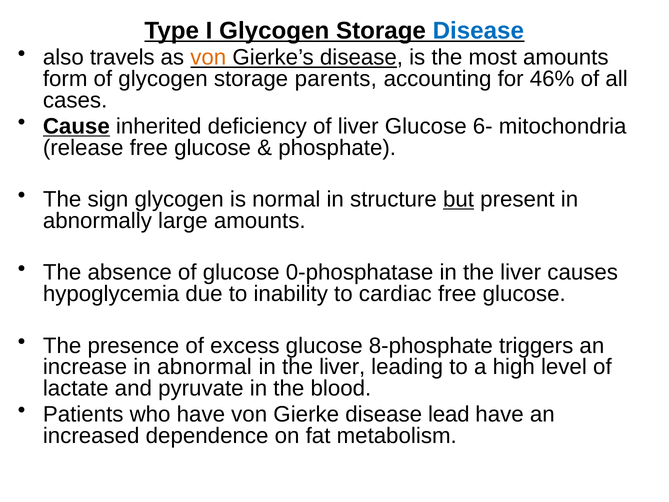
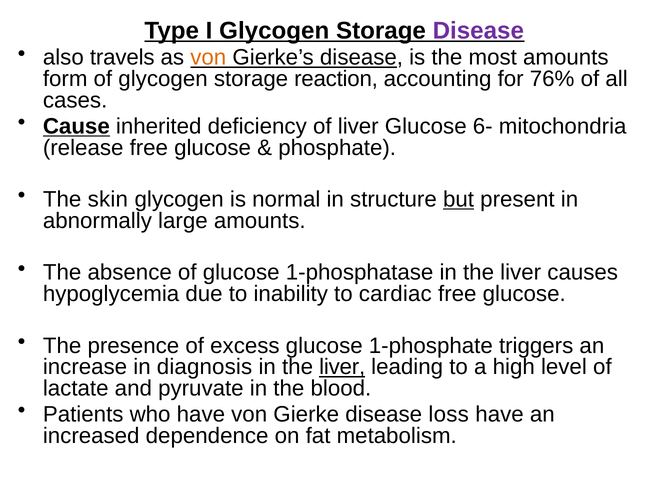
Disease at (478, 31) colour: blue -> purple
parents: parents -> reaction
46%: 46% -> 76%
sign: sign -> skin
0-phosphatase: 0-phosphatase -> 1-phosphatase
8-phosphate: 8-phosphate -> 1-phosphate
abnormal: abnormal -> diagnosis
liver at (342, 367) underline: none -> present
lead: lead -> loss
